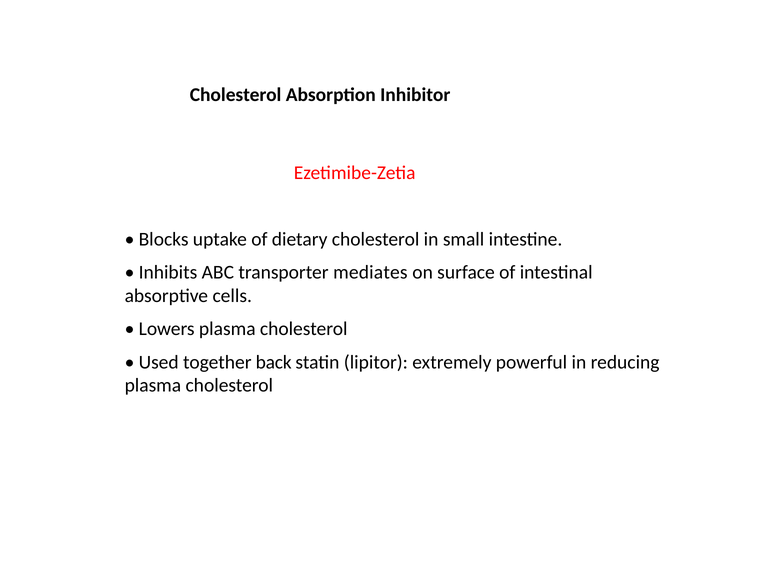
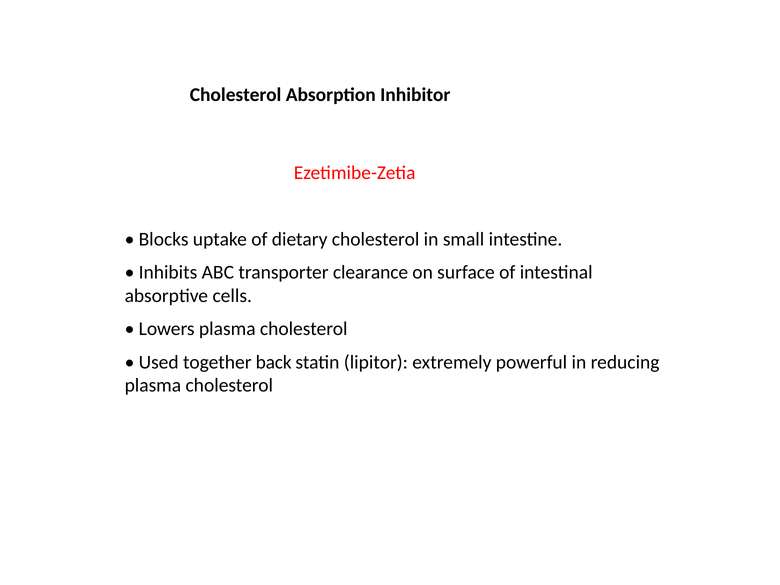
mediates: mediates -> clearance
